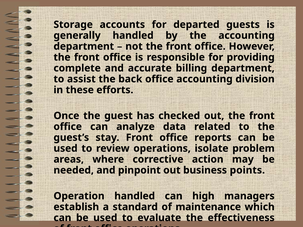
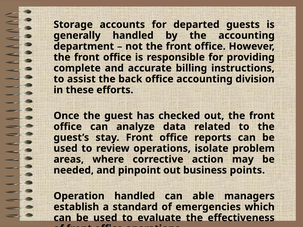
billing department: department -> instructions
high: high -> able
maintenance: maintenance -> emergencies
